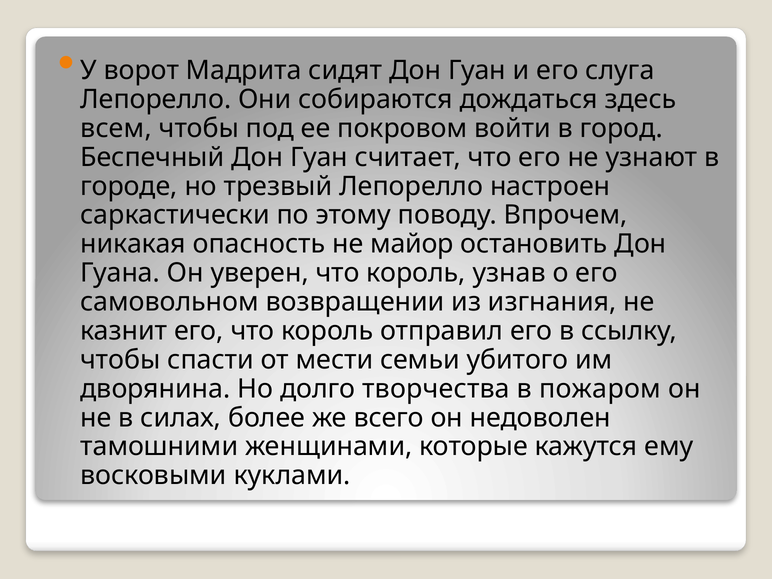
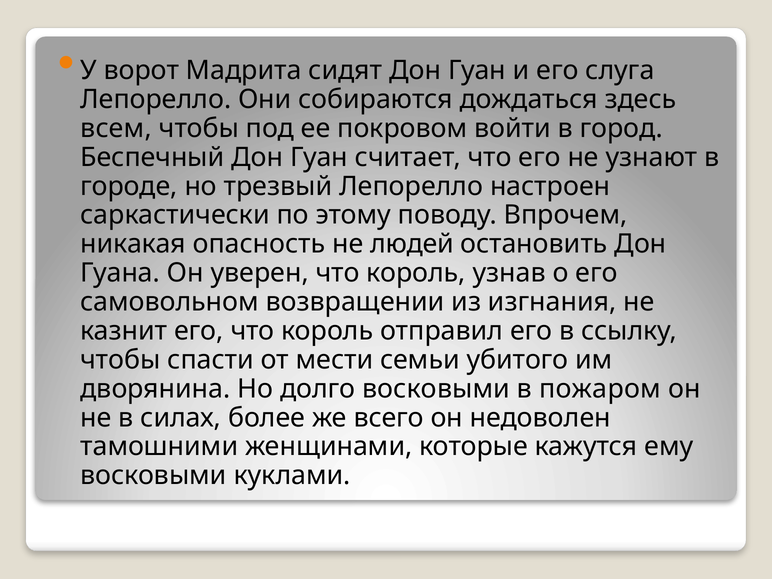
майор: майор -> людей
долго творчества: творчества -> восковыми
